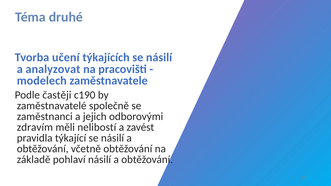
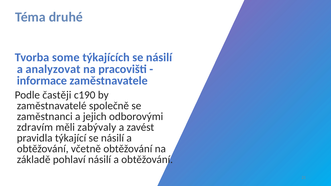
učení: učení -> some
modelech: modelech -> informace
nelibostí: nelibostí -> zabývaly
